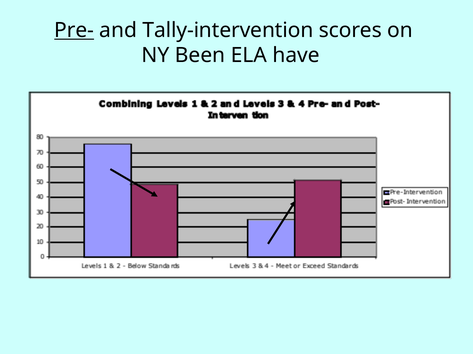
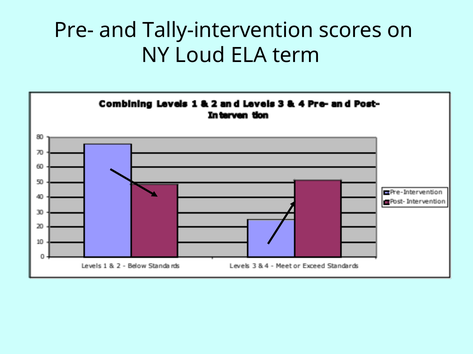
Pre- underline: present -> none
Been: Been -> Loud
have: have -> term
